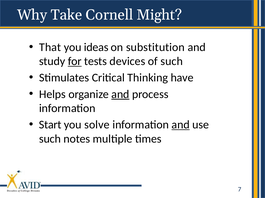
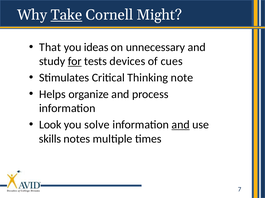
Take underline: none -> present
substitution: substitution -> unnecessary
of such: such -> cues
have: have -> note
and at (120, 94) underline: present -> none
Start: Start -> Look
such at (50, 139): such -> skills
